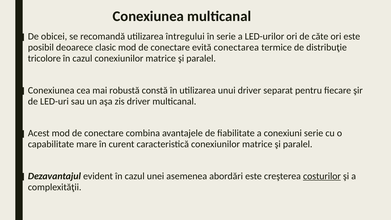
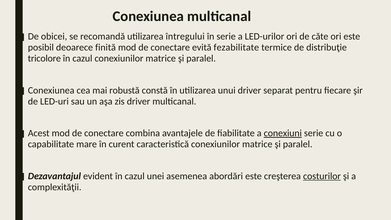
clasic: clasic -> finită
conectarea: conectarea -> fezabilitate
conexiuni underline: none -> present
